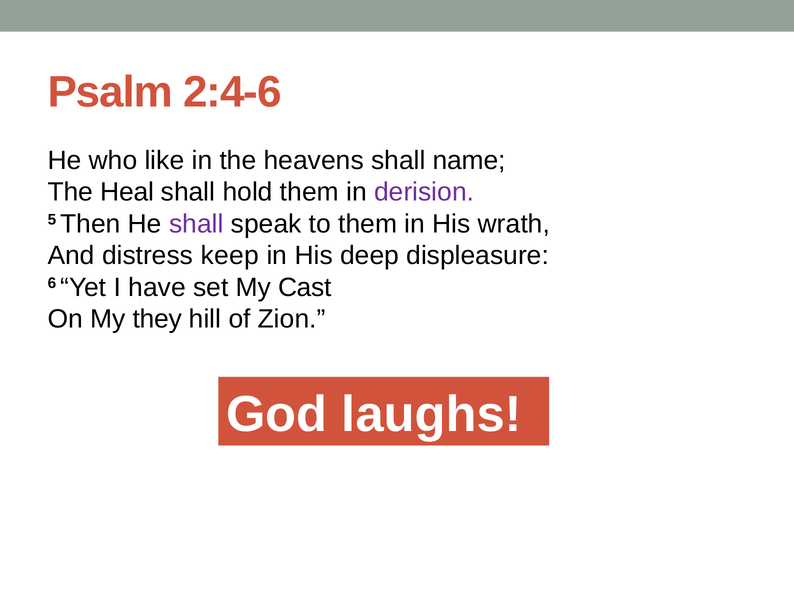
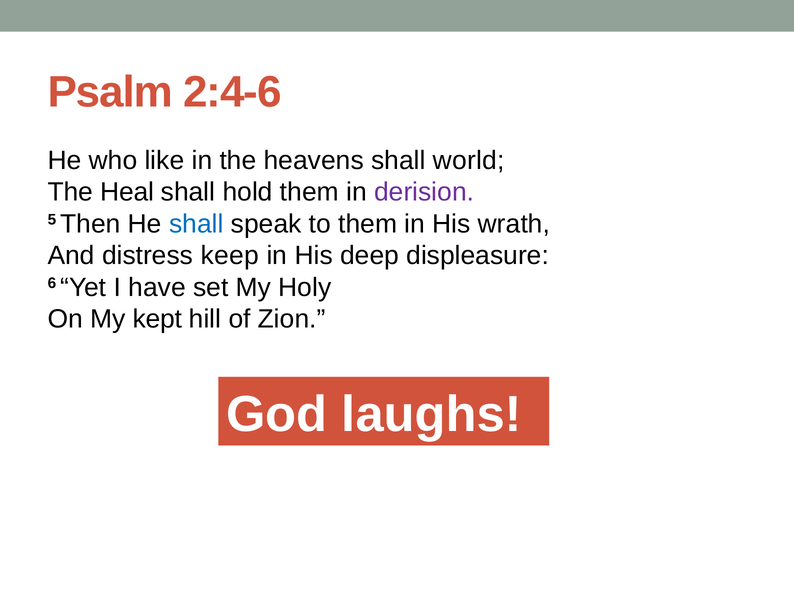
name: name -> world
shall at (196, 224) colour: purple -> blue
Cast: Cast -> Holy
they: they -> kept
